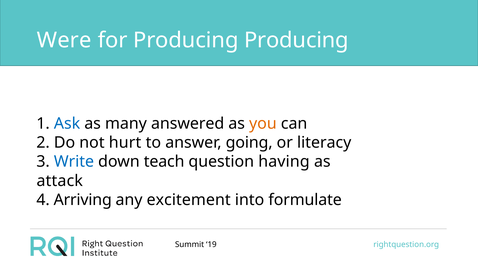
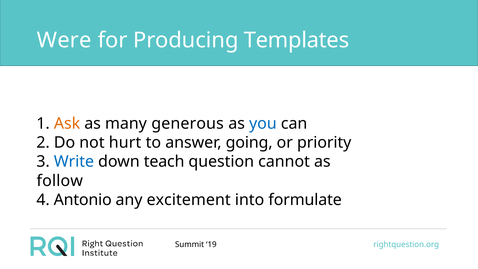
Producing Producing: Producing -> Templates
Ask colour: blue -> orange
answered: answered -> generous
you colour: orange -> blue
literacy: literacy -> priority
having: having -> cannot
attack: attack -> follow
Arriving: Arriving -> Antonio
